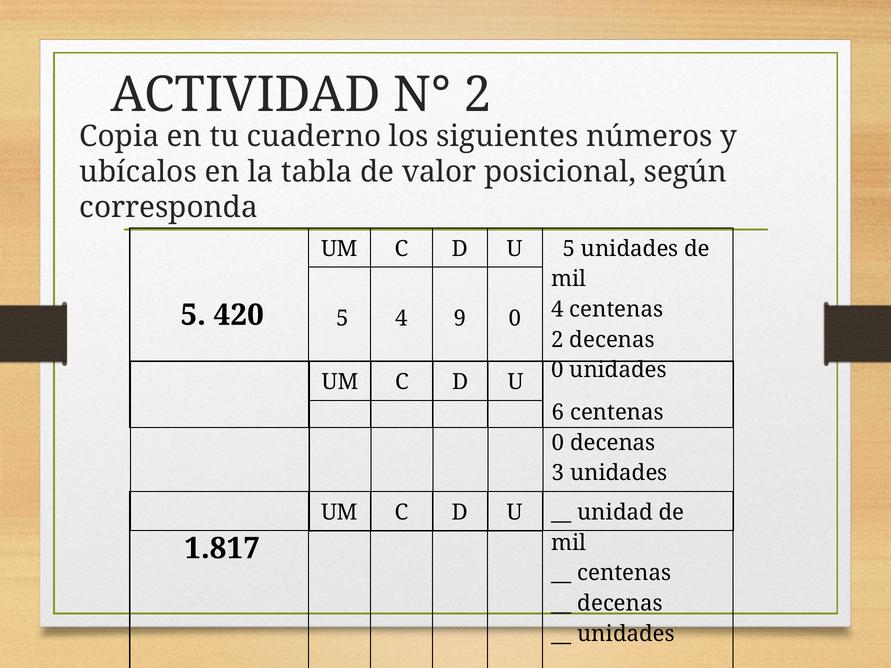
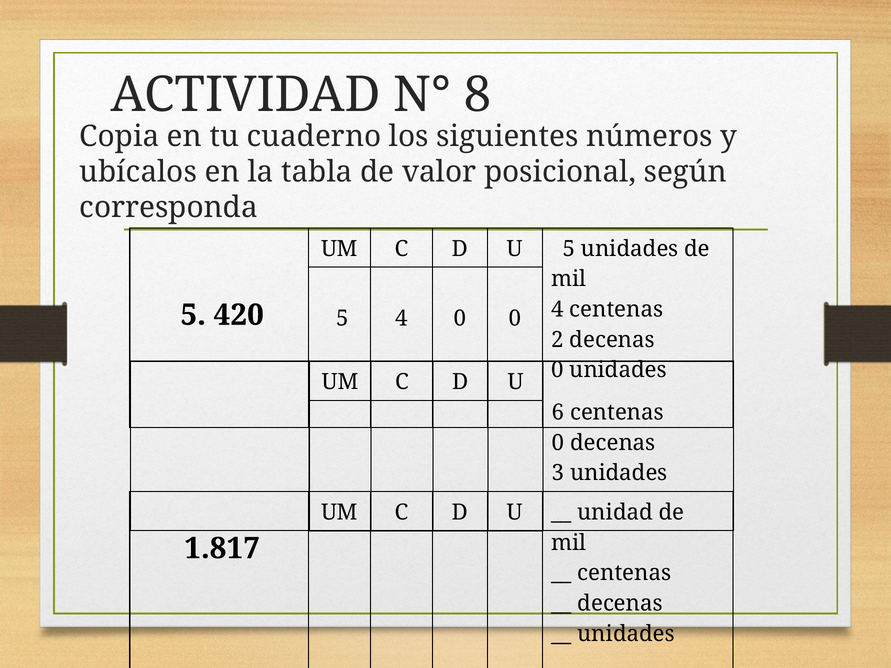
N° 2: 2 -> 8
4 9: 9 -> 0
